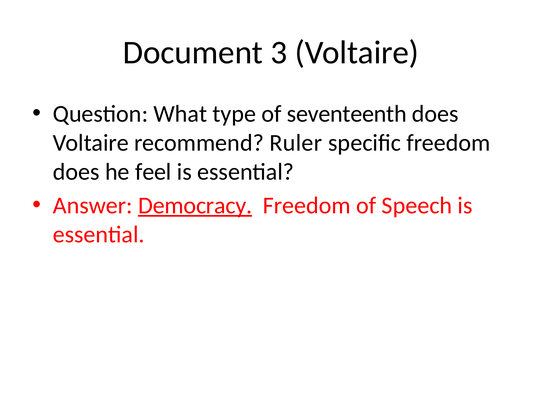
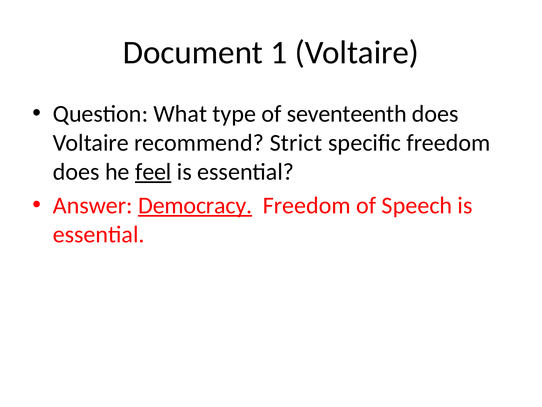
3: 3 -> 1
Ruler: Ruler -> Strict
feel underline: none -> present
